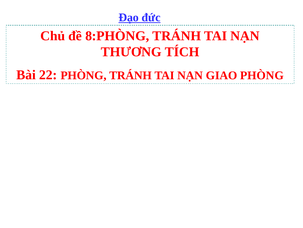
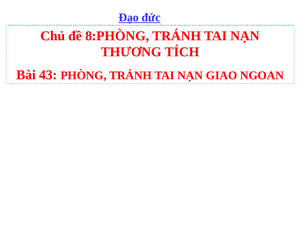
22: 22 -> 43
GIAO PHÒNG: PHÒNG -> NGOAN
